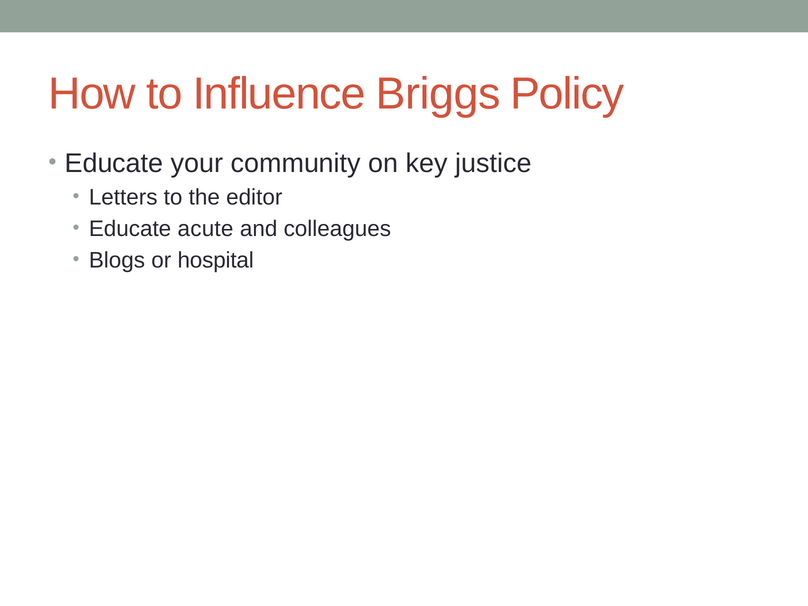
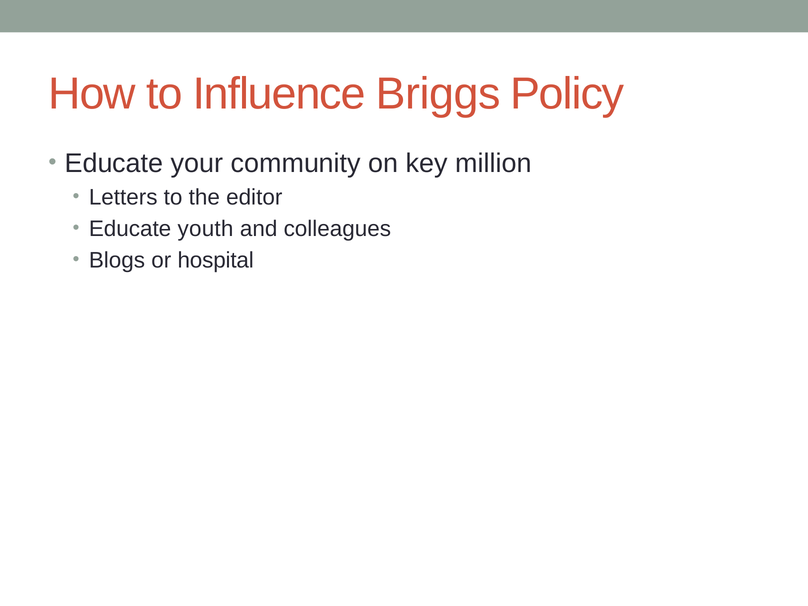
justice: justice -> million
acute: acute -> youth
